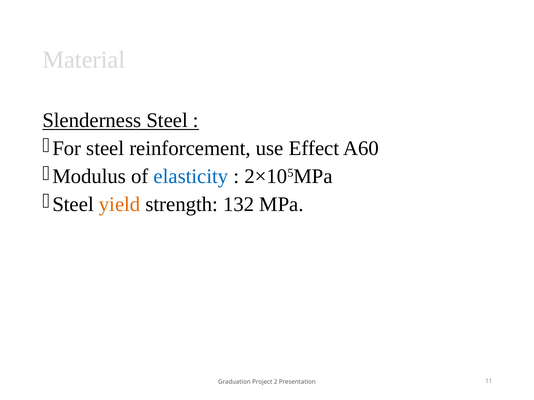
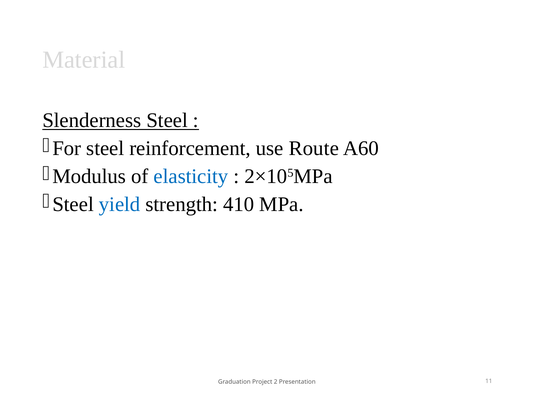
Effect: Effect -> Route
yield colour: orange -> blue
132: 132 -> 410
